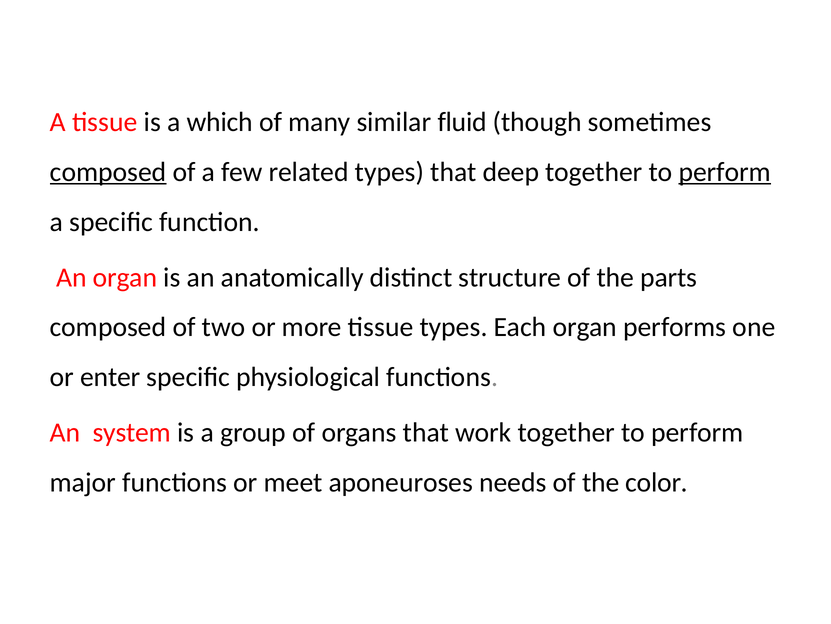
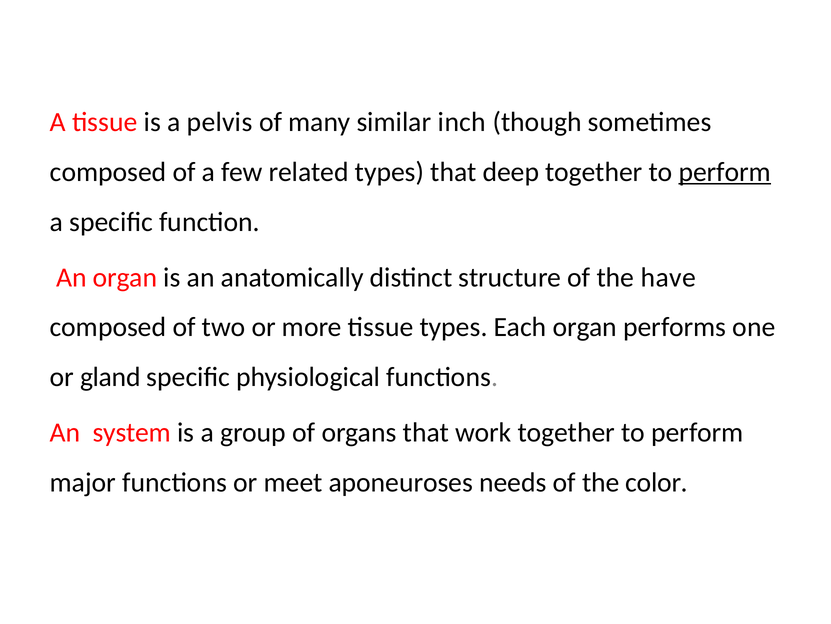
which: which -> pelvis
fluid: fluid -> inch
composed at (108, 172) underline: present -> none
parts: parts -> have
enter: enter -> gland
